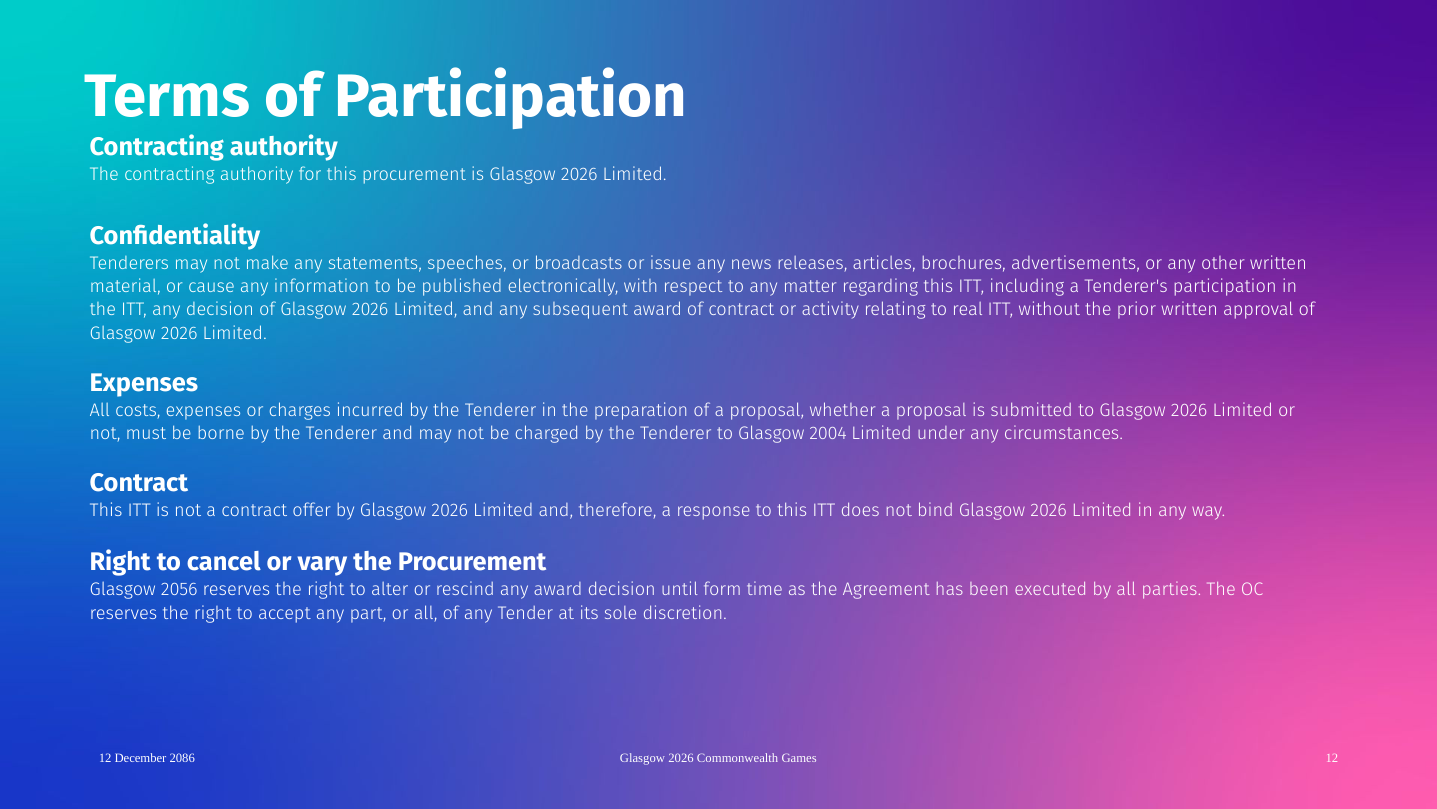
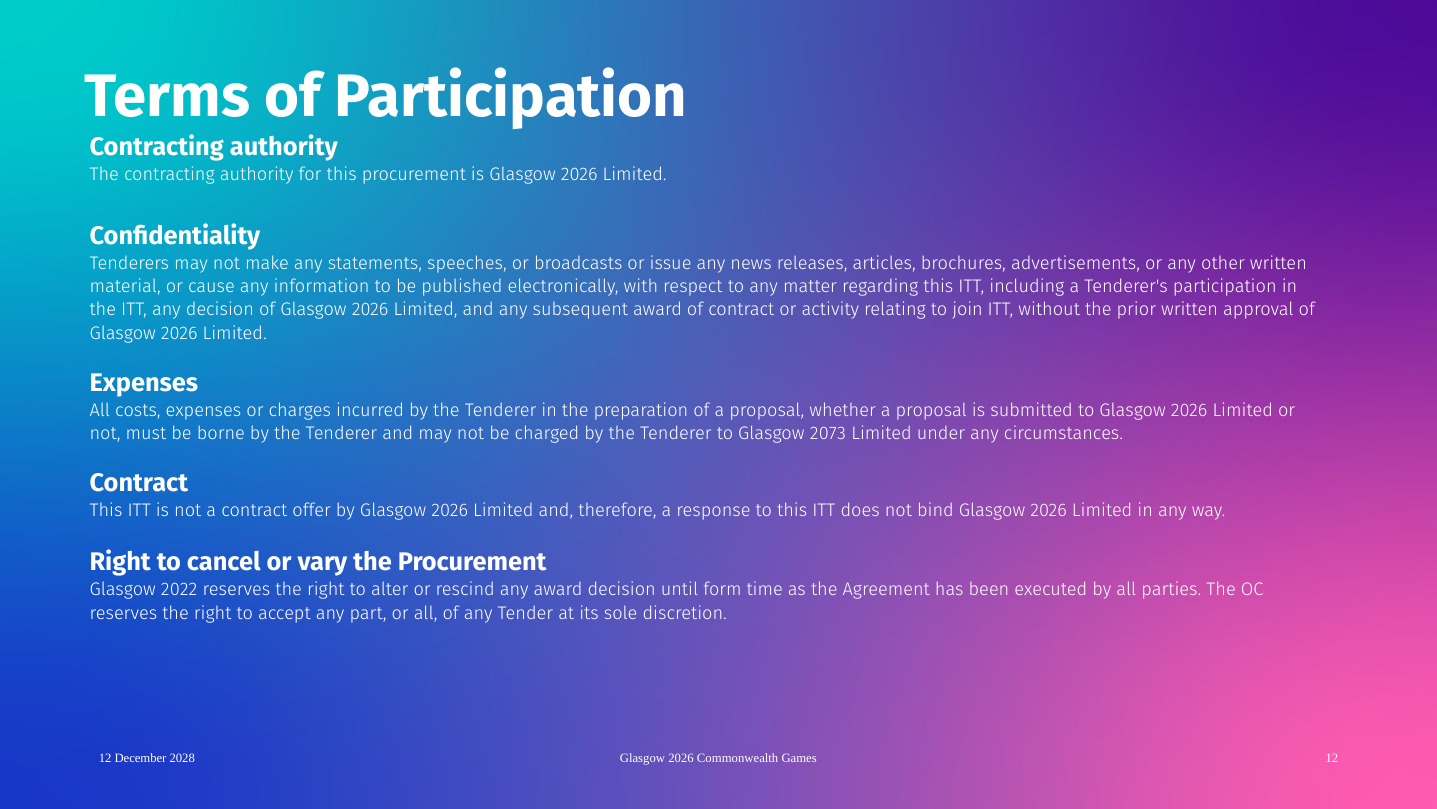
real: real -> join
2004: 2004 -> 2073
2056: 2056 -> 2022
2086: 2086 -> 2028
